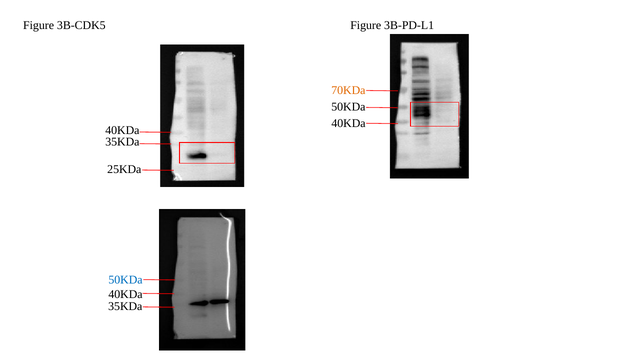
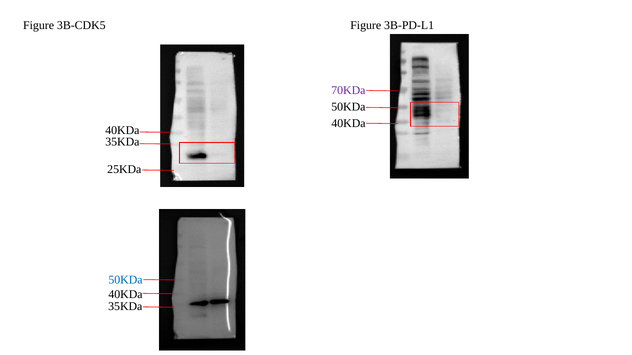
70KDa colour: orange -> purple
